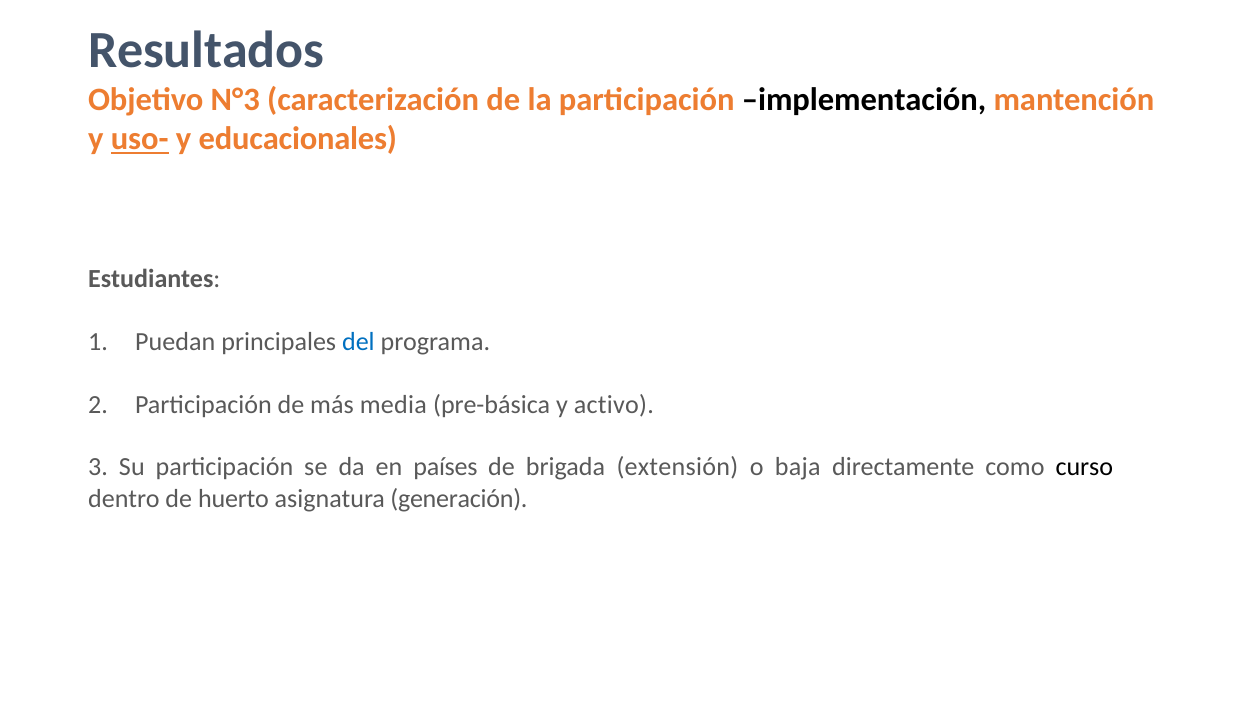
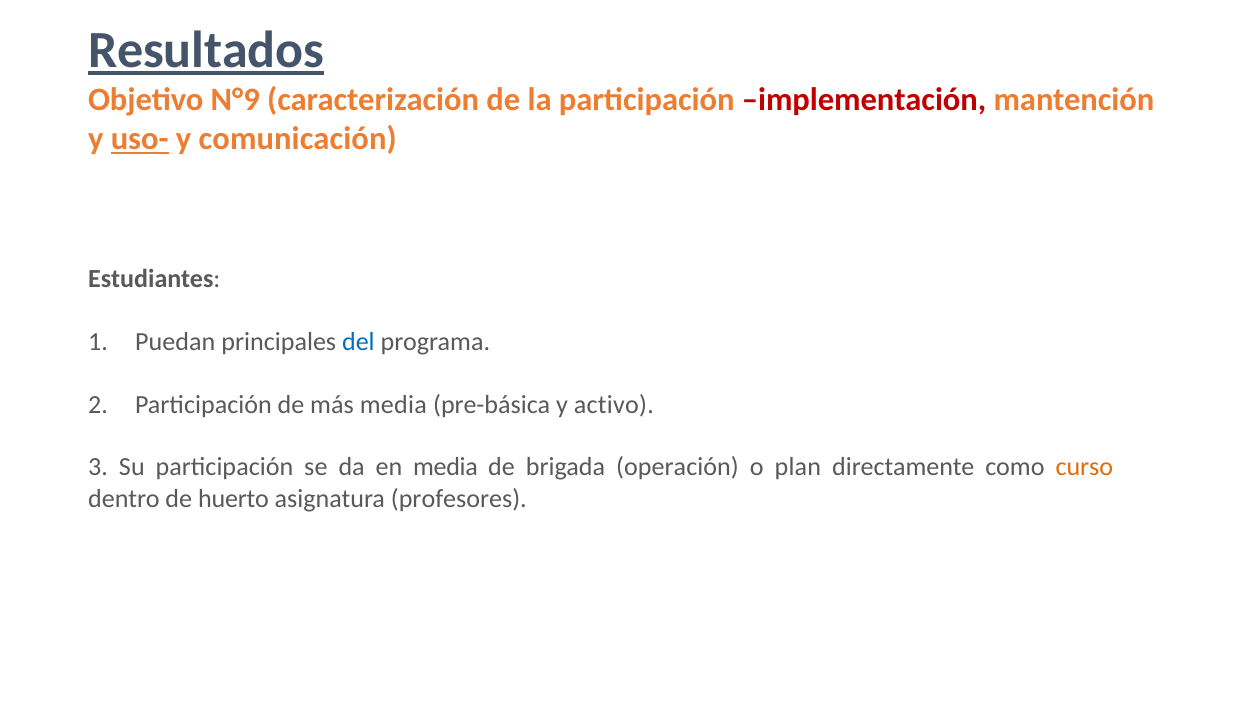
Resultados underline: none -> present
N°3: N°3 -> N°9
implementación colour: black -> red
educacionales: educacionales -> comunicación
en países: países -> media
extensión: extensión -> operación
baja: baja -> plan
curso colour: black -> orange
generación: generación -> profesores
